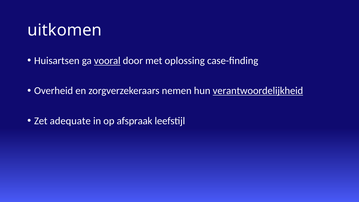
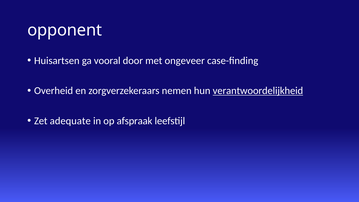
uitkomen: uitkomen -> opponent
vooral underline: present -> none
oplossing: oplossing -> ongeveer
